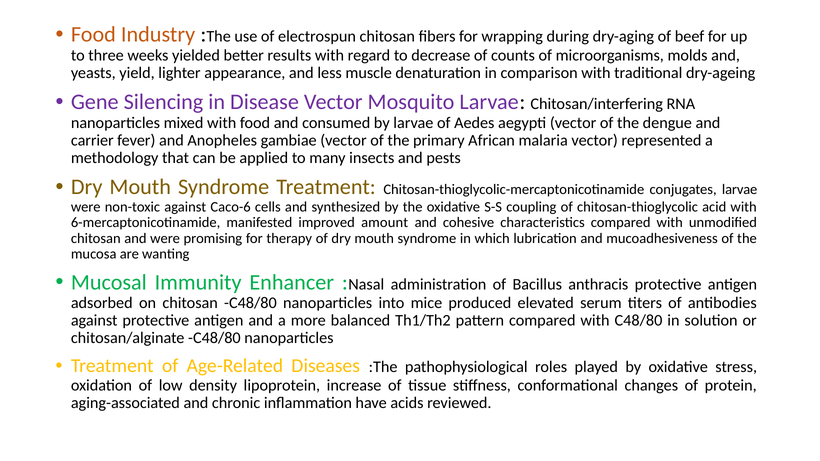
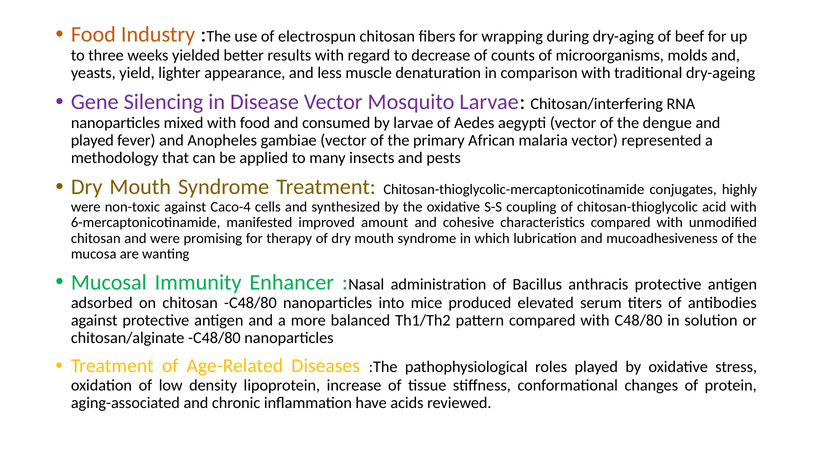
carrier at (92, 140): carrier -> played
conjugates larvae: larvae -> highly
Caco-6: Caco-6 -> Caco-4
